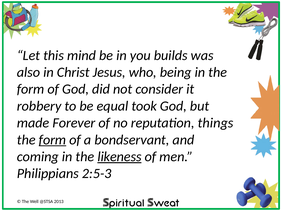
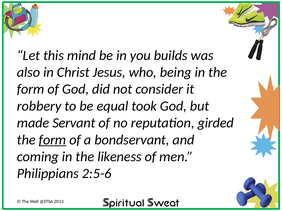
Forever: Forever -> Servant
things: things -> girded
likeness underline: present -> none
2:5-3: 2:5-3 -> 2:5-6
